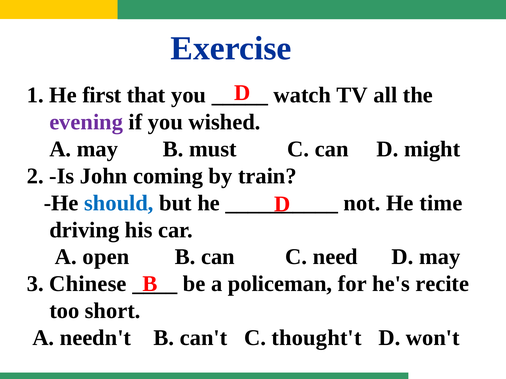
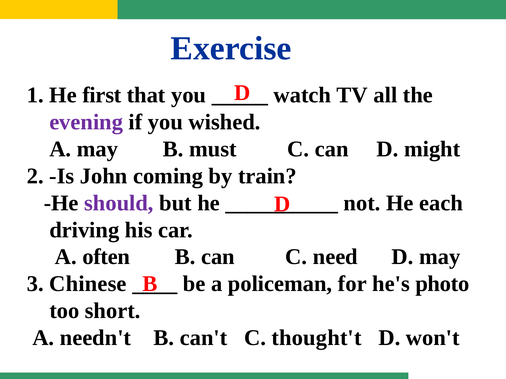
should colour: blue -> purple
time: time -> each
open: open -> often
recite: recite -> photo
